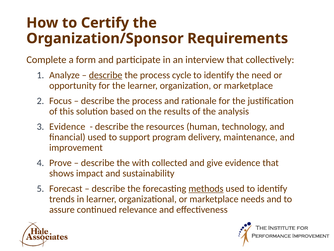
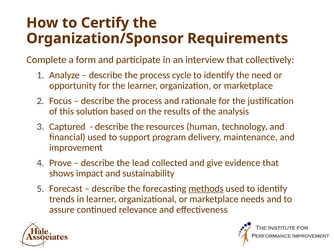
describe at (106, 75) underline: present -> none
Evidence at (67, 126): Evidence -> Captured
with: with -> lead
